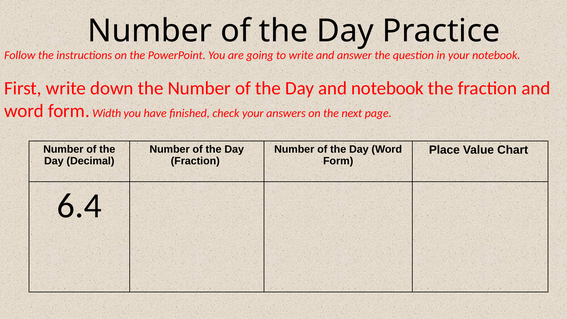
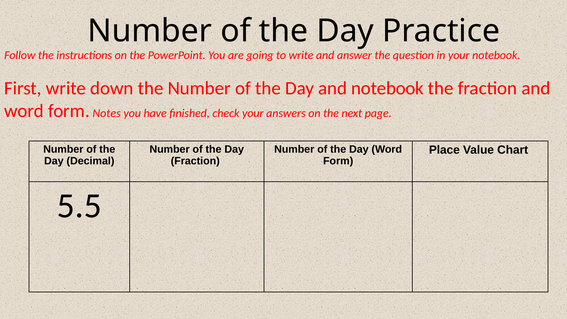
Width: Width -> Notes
6.4: 6.4 -> 5.5
